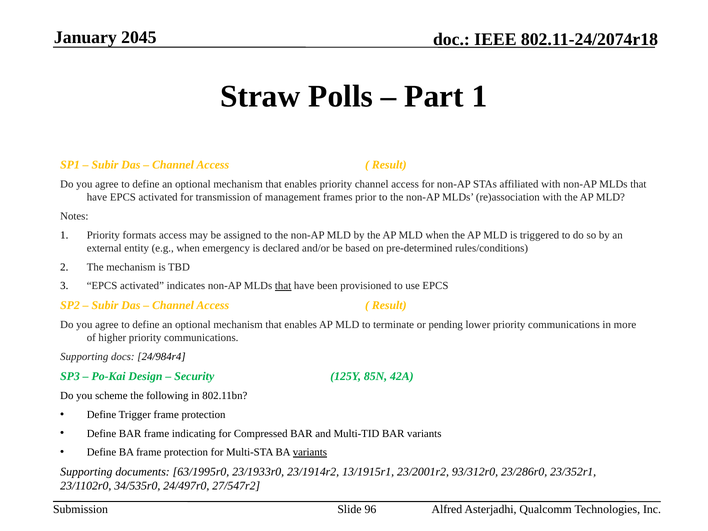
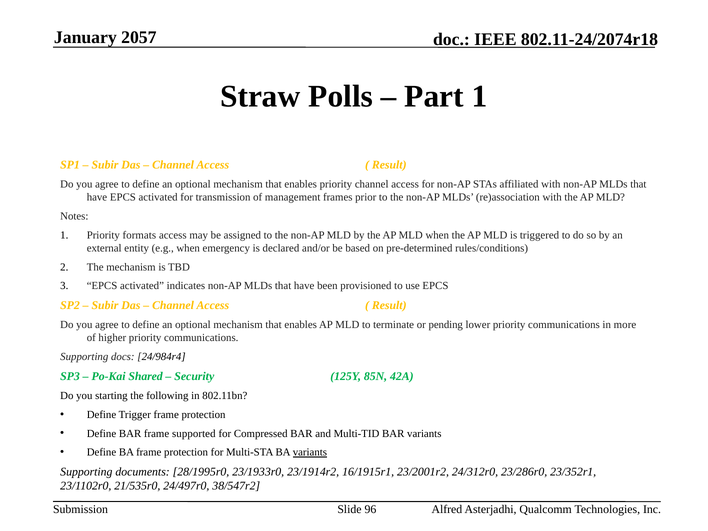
2045: 2045 -> 2057
that at (283, 286) underline: present -> none
Design: Design -> Shared
scheme: scheme -> starting
indicating: indicating -> supported
63/1995r0: 63/1995r0 -> 28/1995r0
13/1915r1: 13/1915r1 -> 16/1915r1
93/312r0: 93/312r0 -> 24/312r0
34/535r0: 34/535r0 -> 21/535r0
27/547r2: 27/547r2 -> 38/547r2
